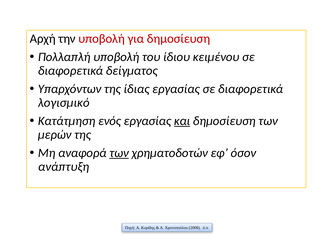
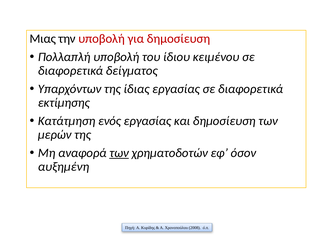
Αρχή: Αρχή -> Μιας
λογισμικό: λογισμικό -> εκτίμησης
και underline: present -> none
ανάπτυξη: ανάπτυξη -> αυξημένη
